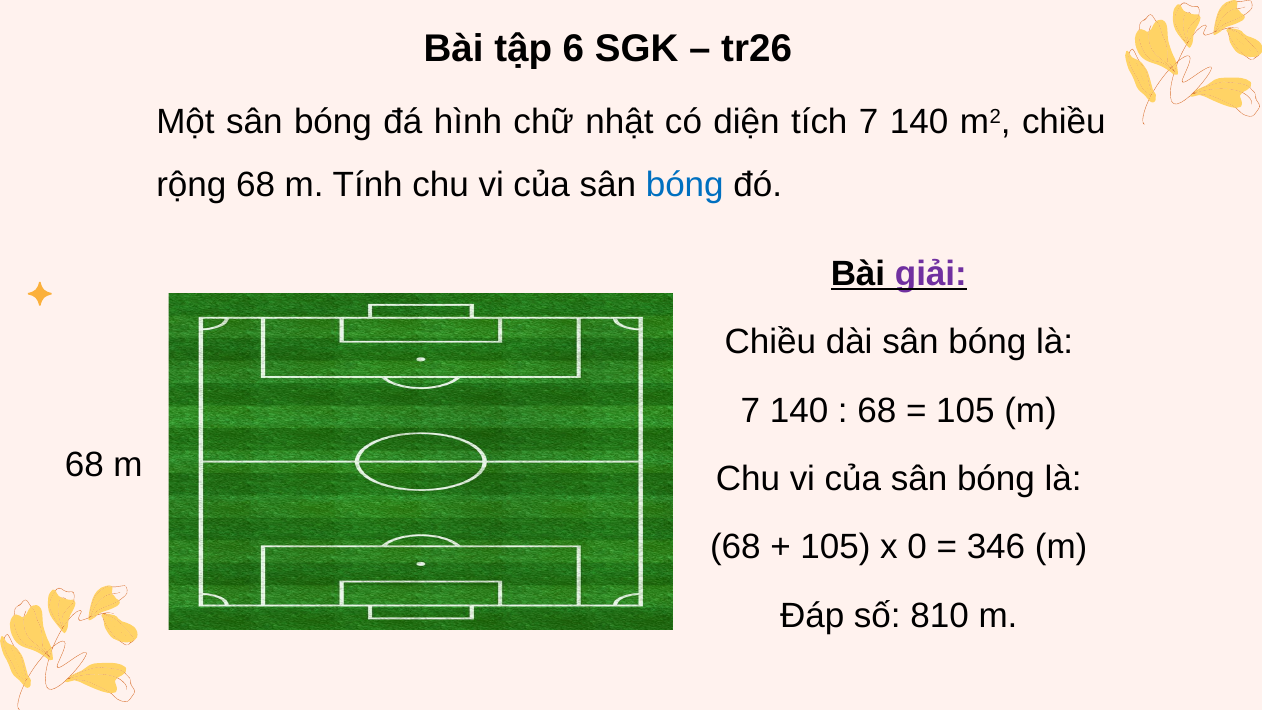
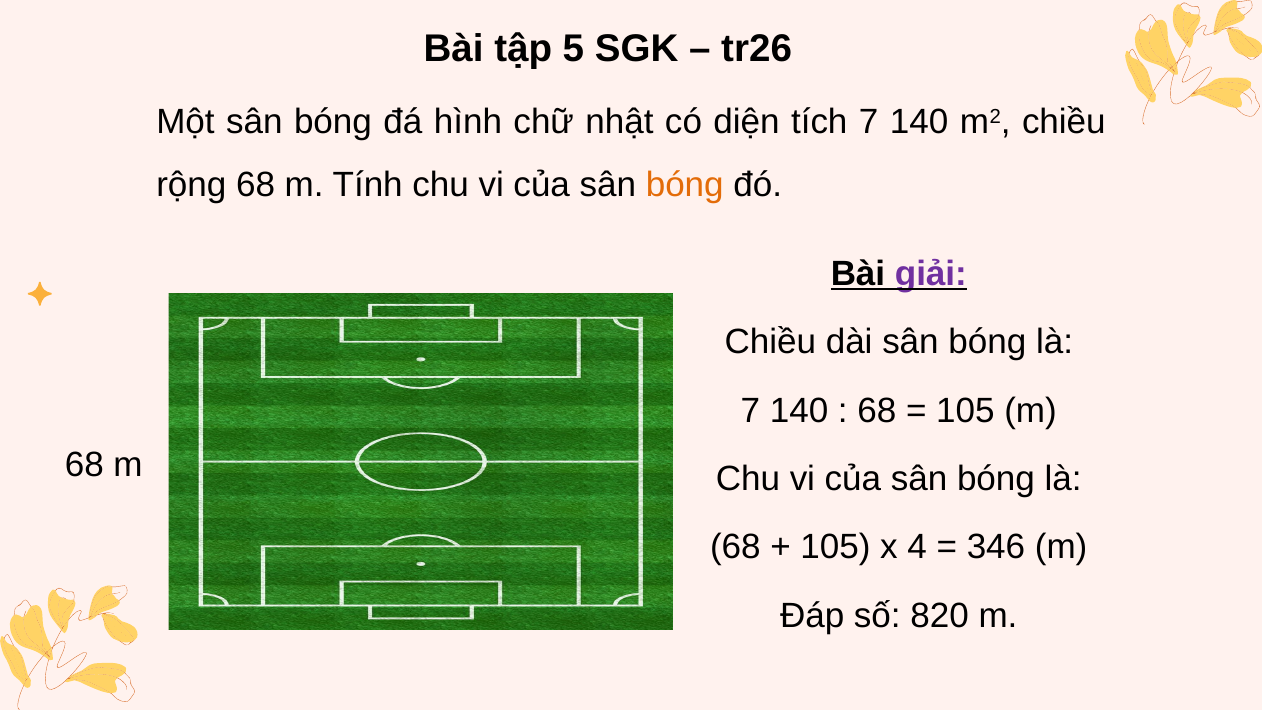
6: 6 -> 5
bóng at (685, 185) colour: blue -> orange
0: 0 -> 4
810: 810 -> 820
